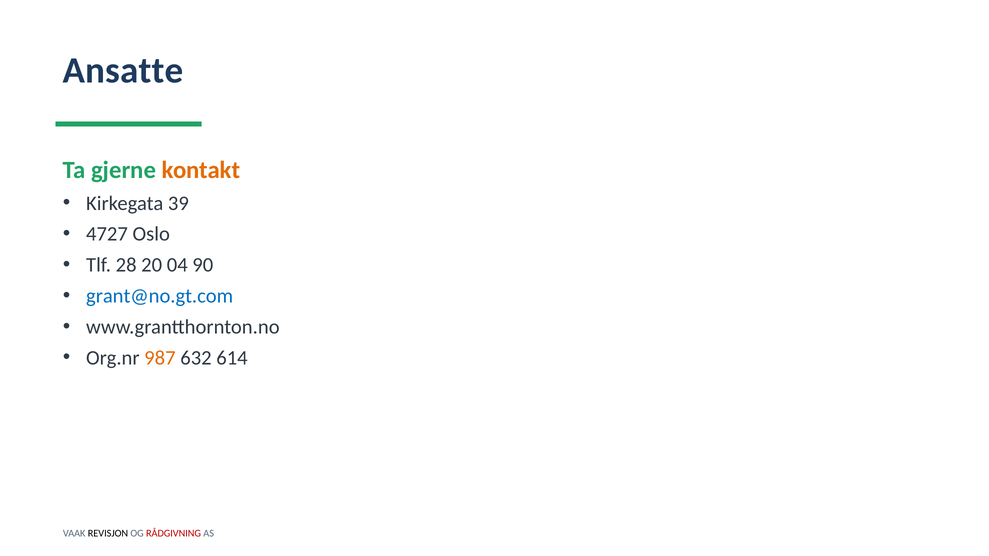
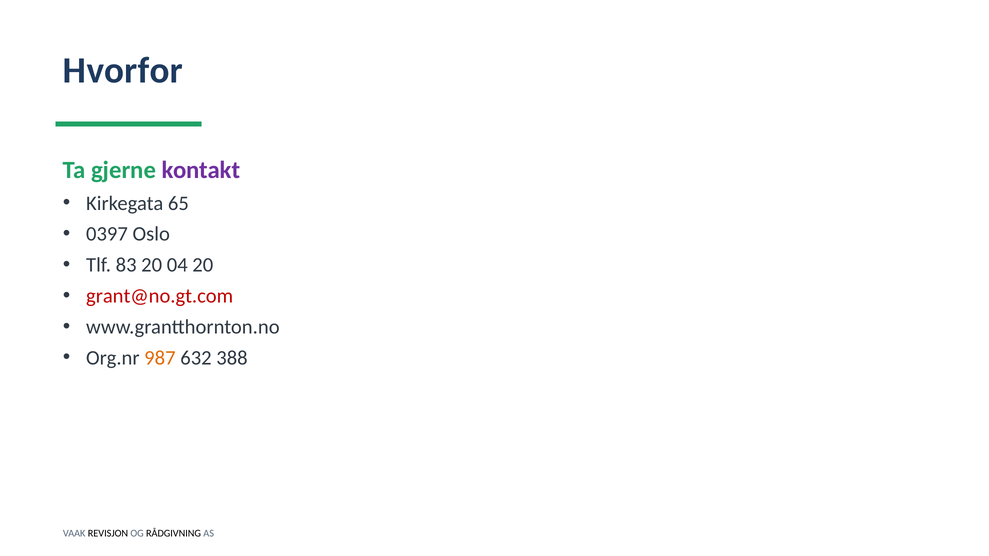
Ansatte: Ansatte -> Hvorfor
kontakt colour: orange -> purple
39: 39 -> 65
4727: 4727 -> 0397
28: 28 -> 83
04 90: 90 -> 20
grant@no.gt.com colour: blue -> red
614: 614 -> 388
RÅDGIVNING colour: red -> black
